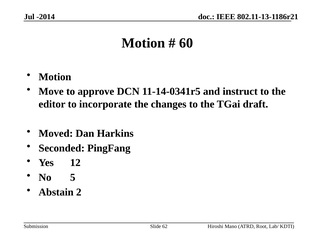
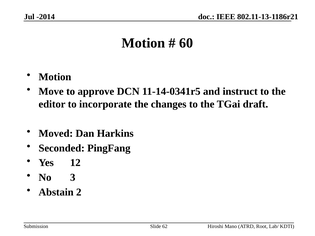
5: 5 -> 3
